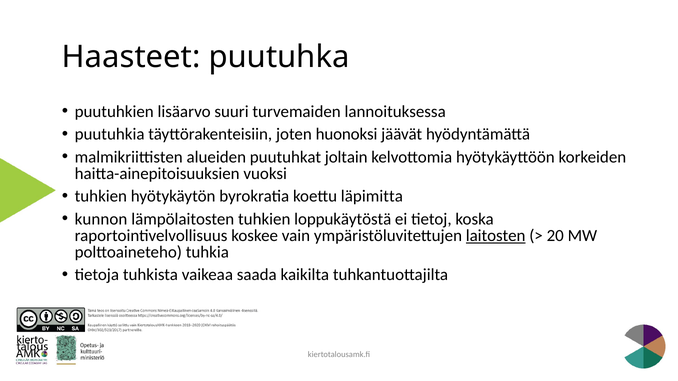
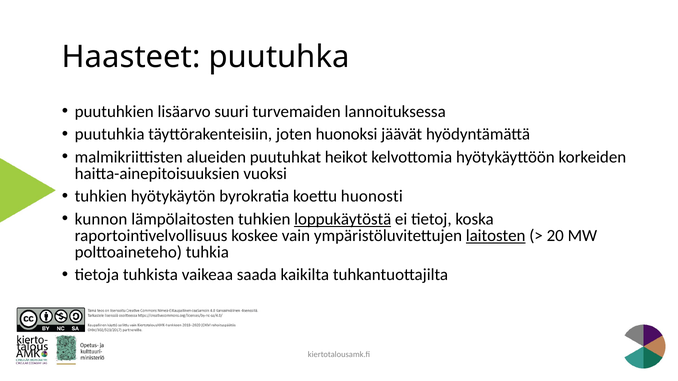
joltain: joltain -> heikot
läpimitta: läpimitta -> huonosti
loppukäytöstä underline: none -> present
